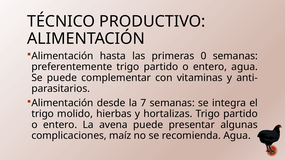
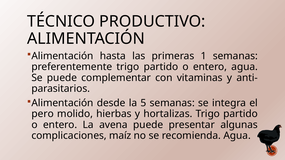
0: 0 -> 1
7: 7 -> 5
trigo at (43, 114): trigo -> pero
